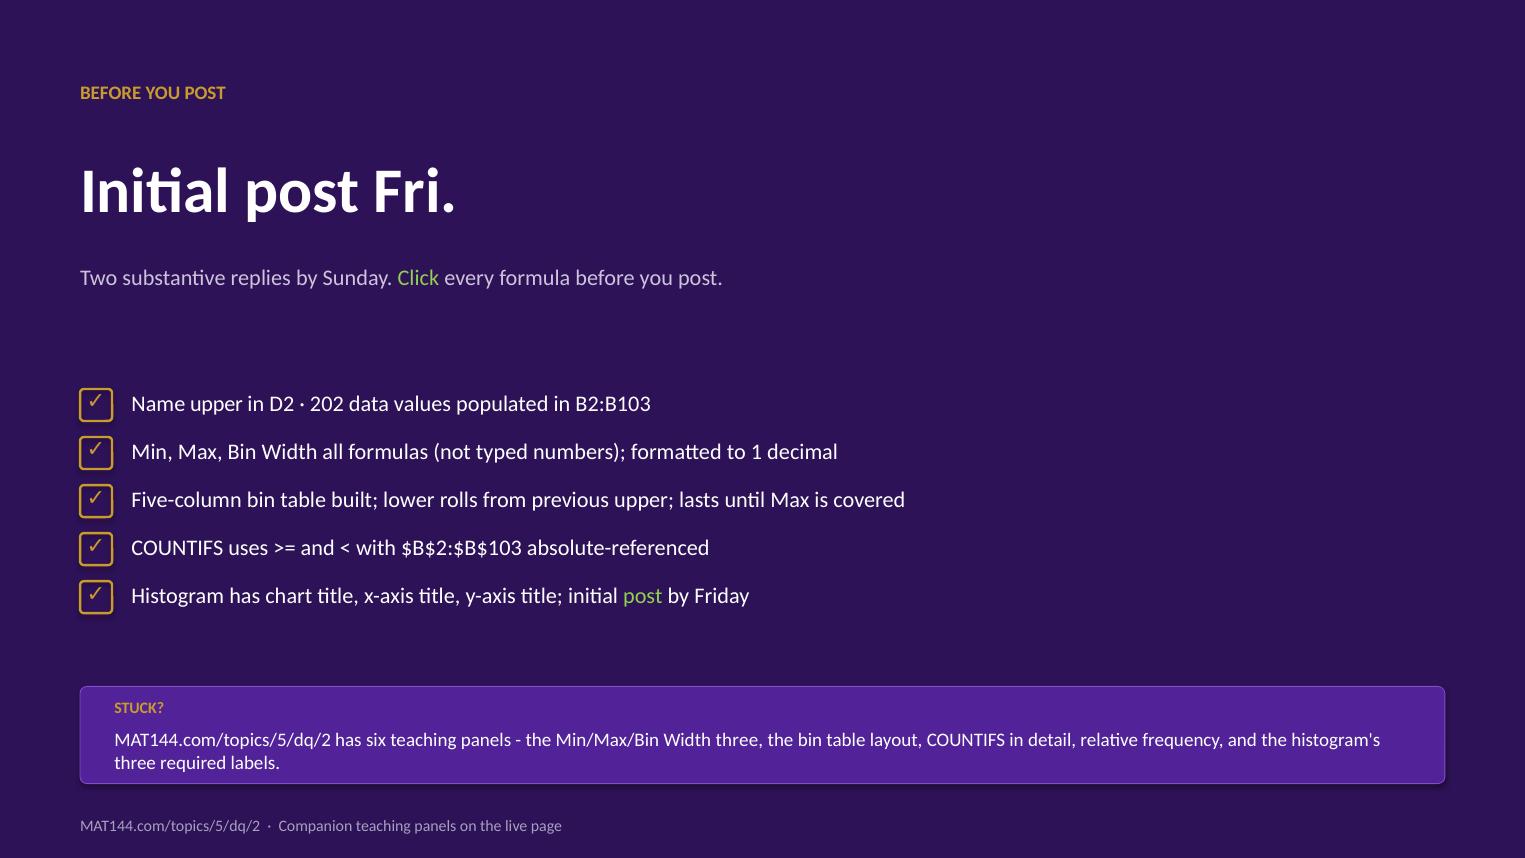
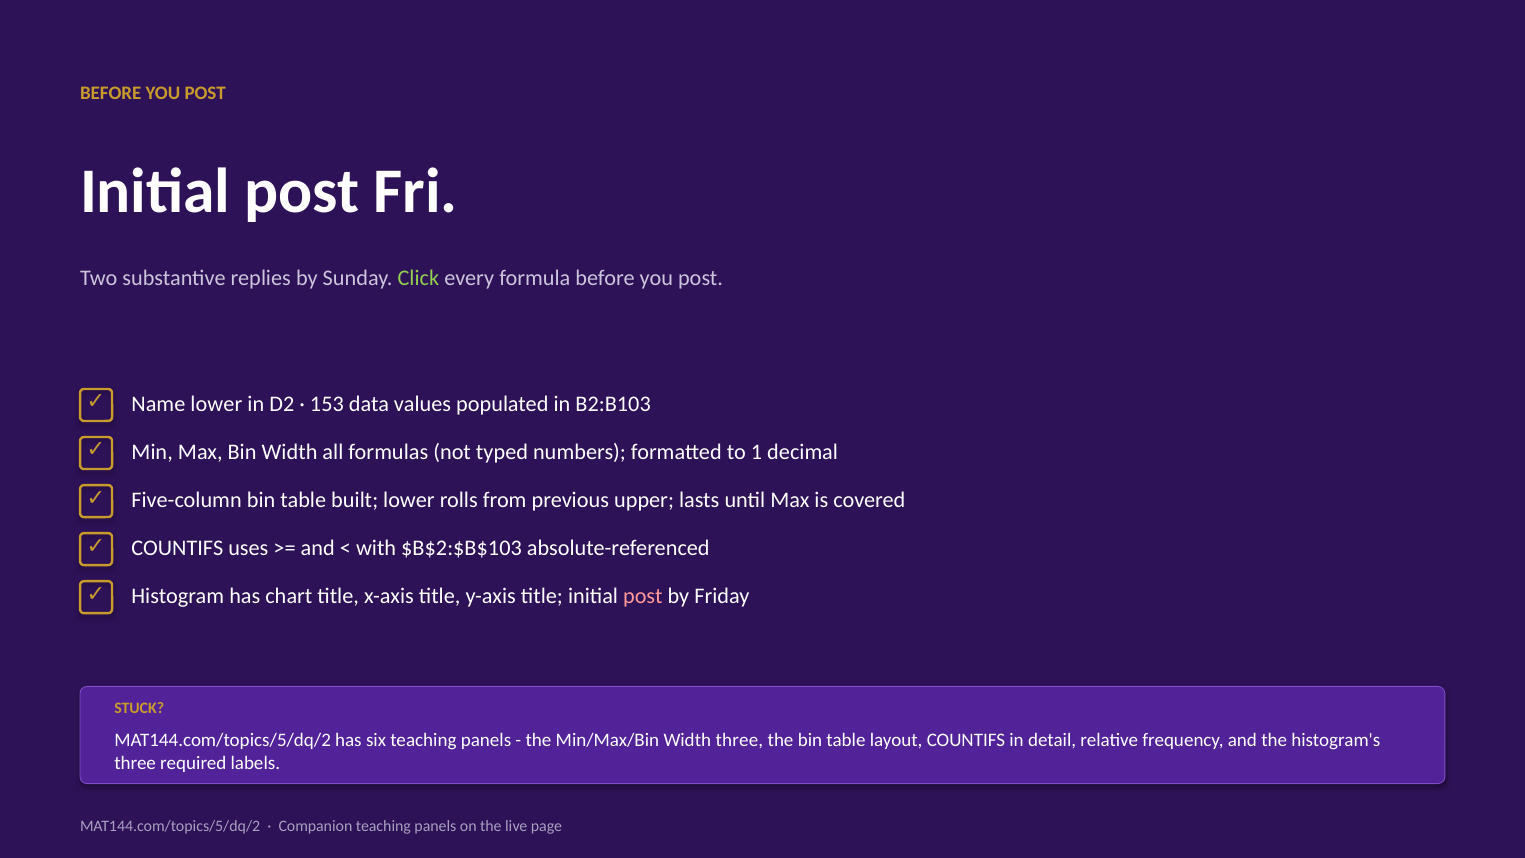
Name upper: upper -> lower
202: 202 -> 153
post at (643, 596) colour: light green -> pink
